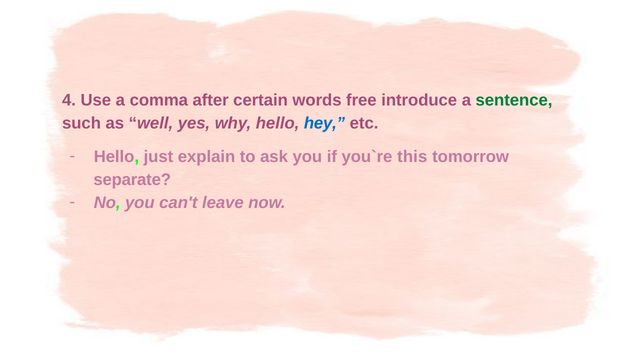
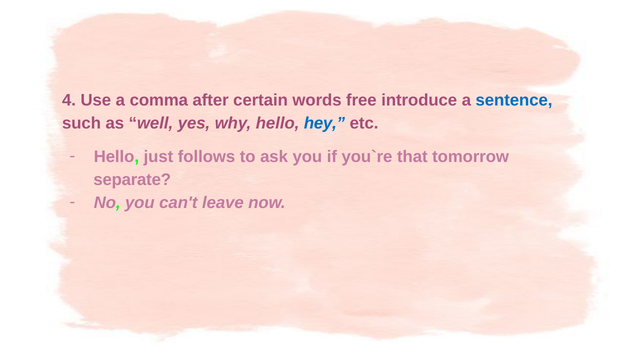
sentence colour: green -> blue
explain: explain -> follows
this: this -> that
